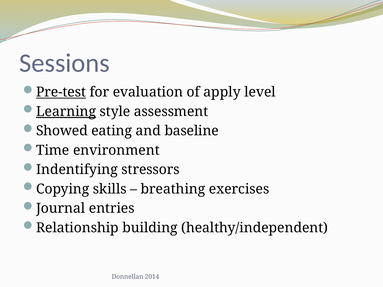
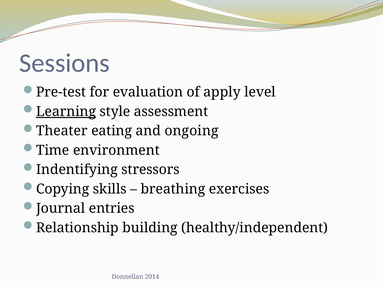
Pre-test underline: present -> none
Showed: Showed -> Theater
baseline: baseline -> ongoing
